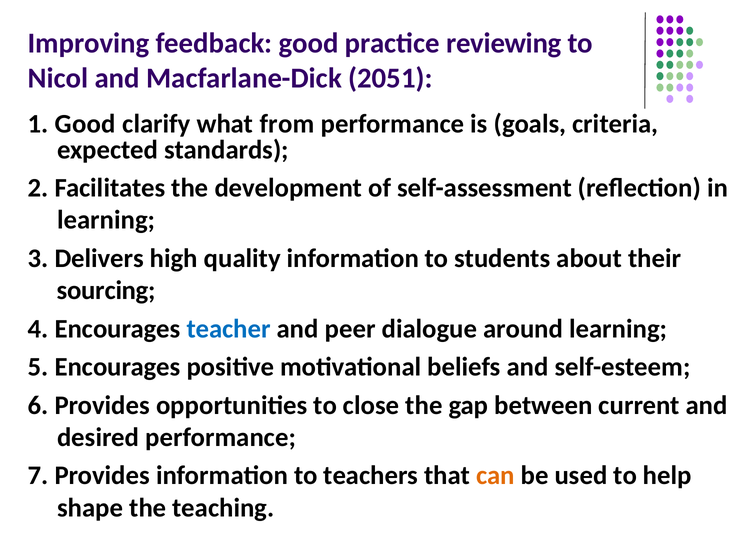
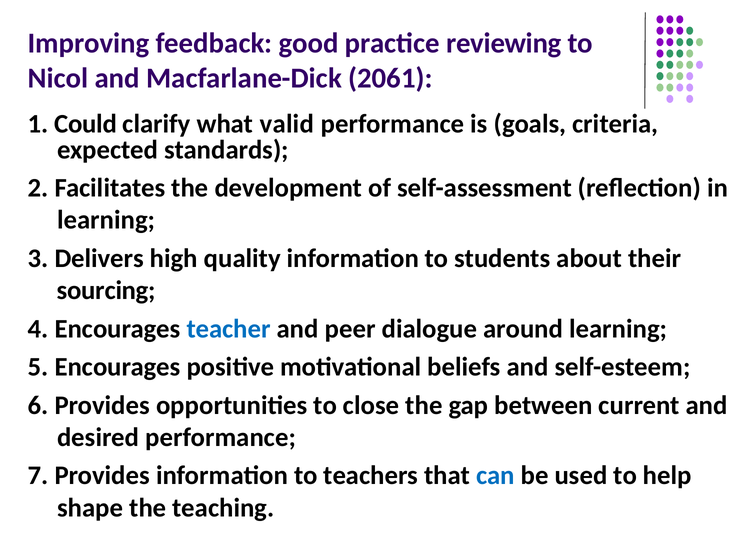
2051: 2051 -> 2061
1 Good: Good -> Could
from: from -> valid
can colour: orange -> blue
